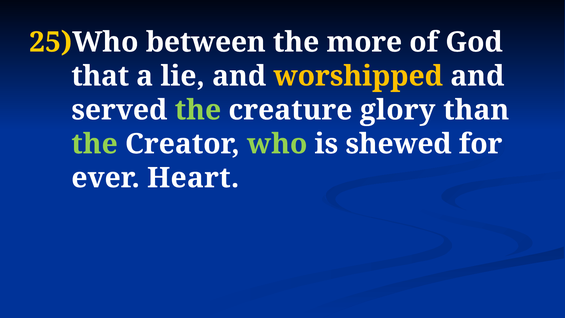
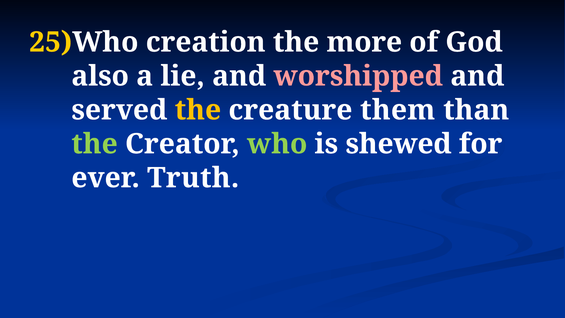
between: between -> creation
that: that -> also
worshipped colour: yellow -> pink
the at (198, 110) colour: light green -> yellow
glory: glory -> them
Heart: Heart -> Truth
